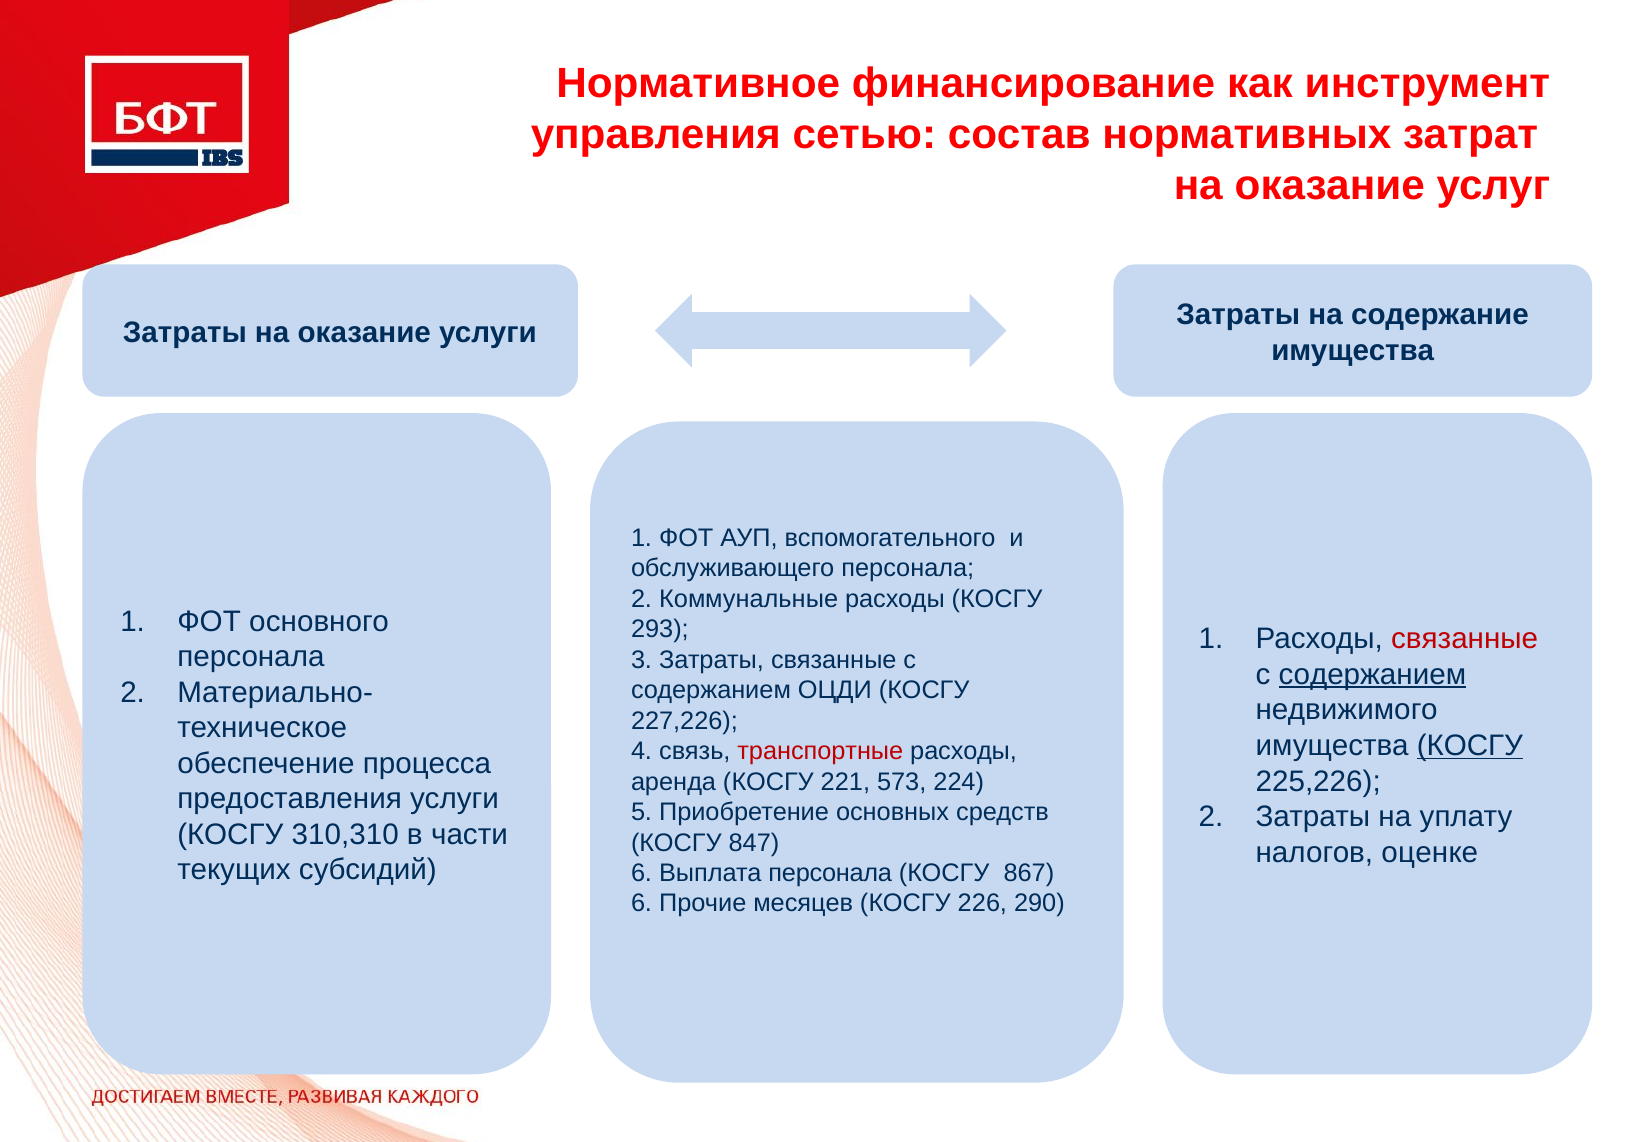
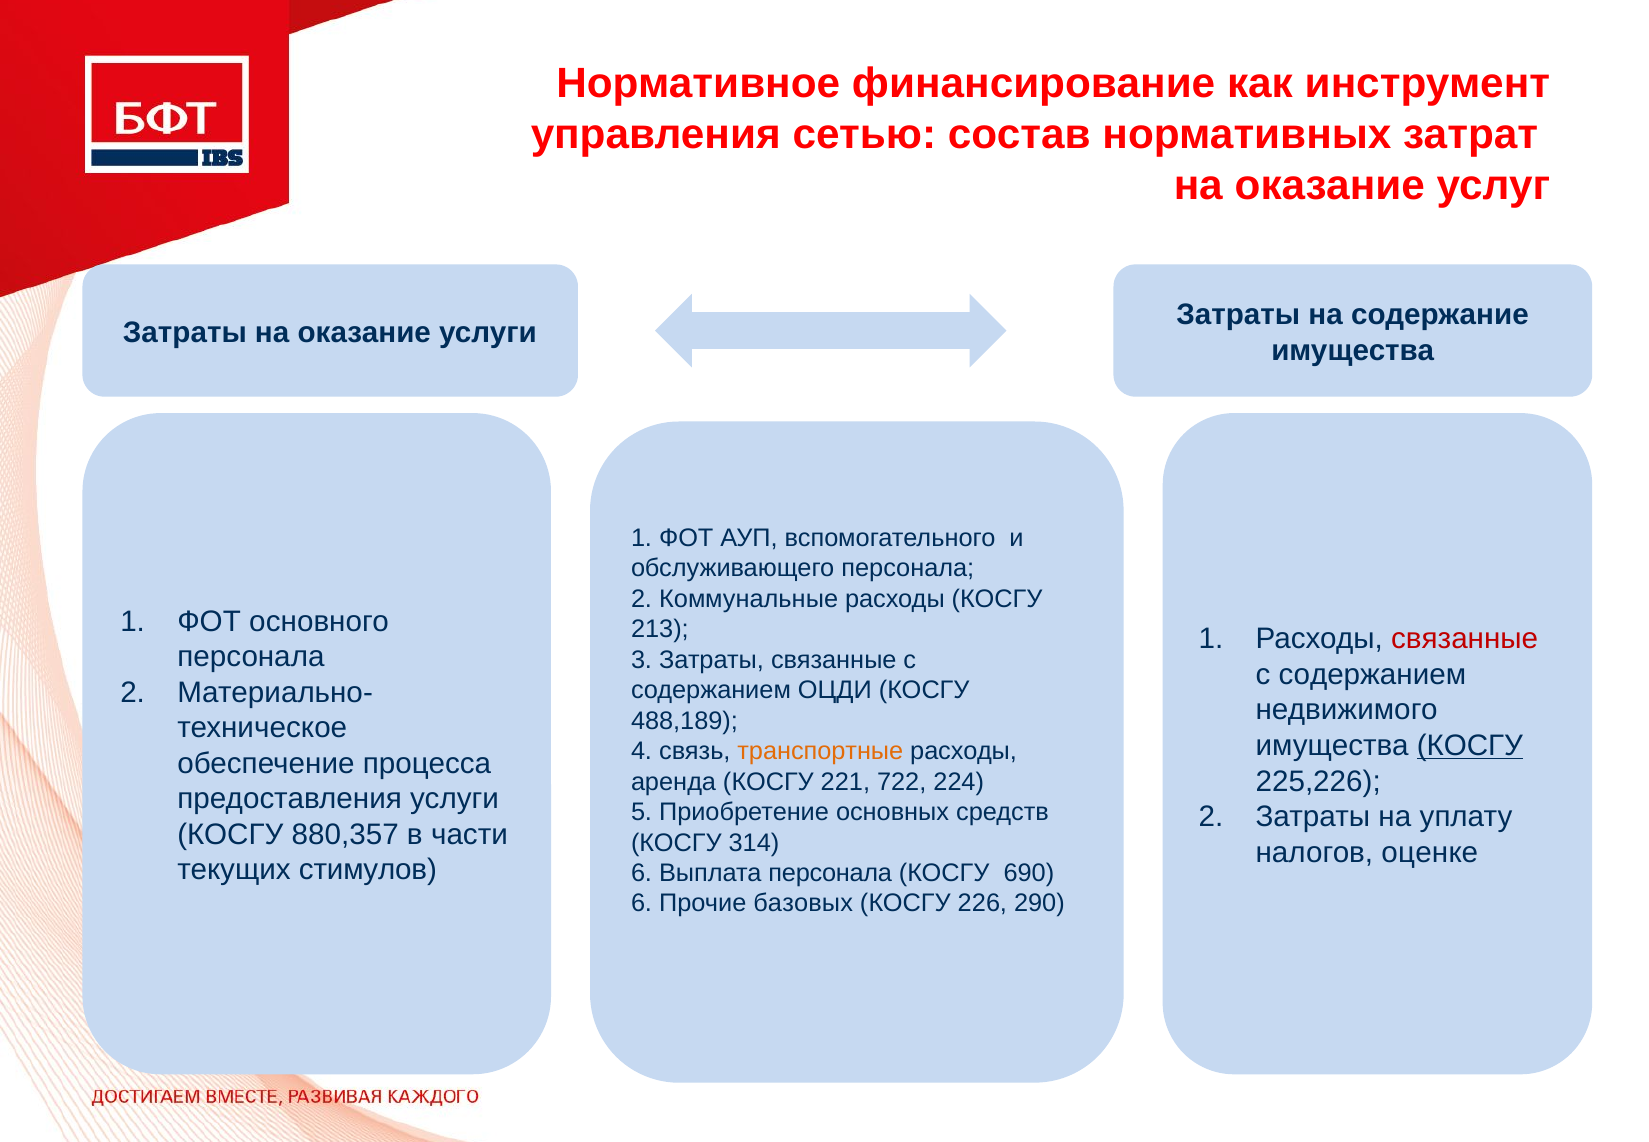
293: 293 -> 213
содержанием at (1372, 674) underline: present -> none
227,226: 227,226 -> 488,189
транспортные colour: red -> orange
573: 573 -> 722
310,310: 310,310 -> 880,357
847: 847 -> 314
субсидий: субсидий -> стимулов
867: 867 -> 690
месяцев: месяцев -> базовых
